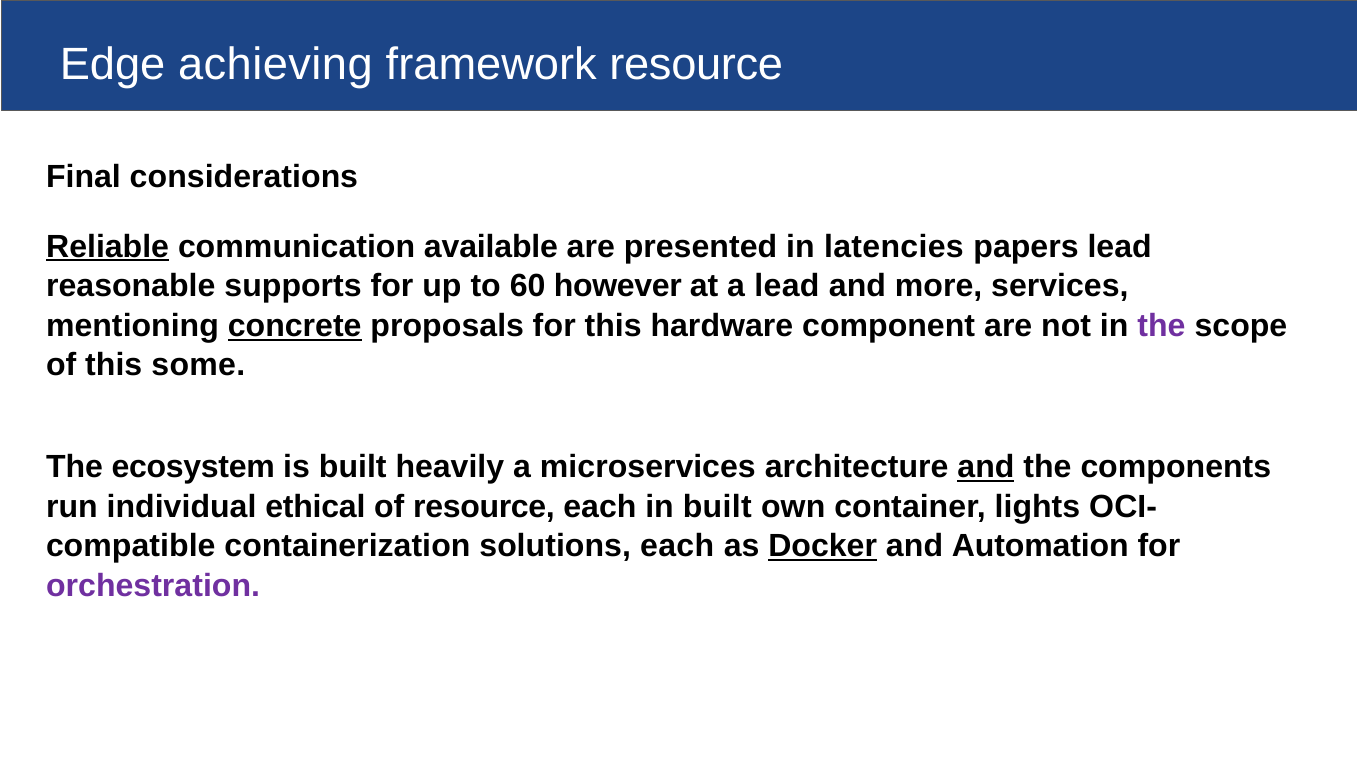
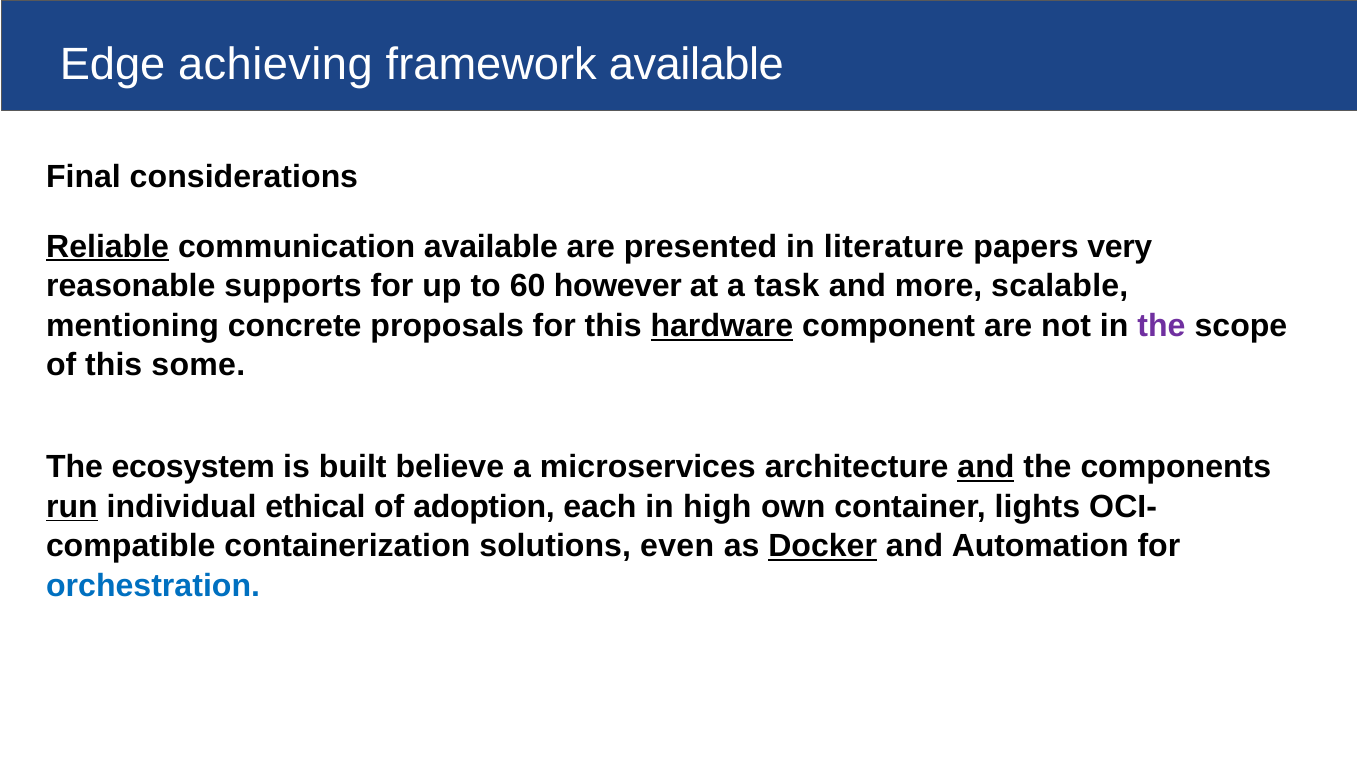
framework resource: resource -> available
latencies: latencies -> literature
papers lead: lead -> very
a lead: lead -> task
services: services -> scalable
concrete underline: present -> none
hardware underline: none -> present
heavily: heavily -> believe
run underline: none -> present
of resource: resource -> adoption
in built: built -> high
solutions each: each -> even
orchestration colour: purple -> blue
